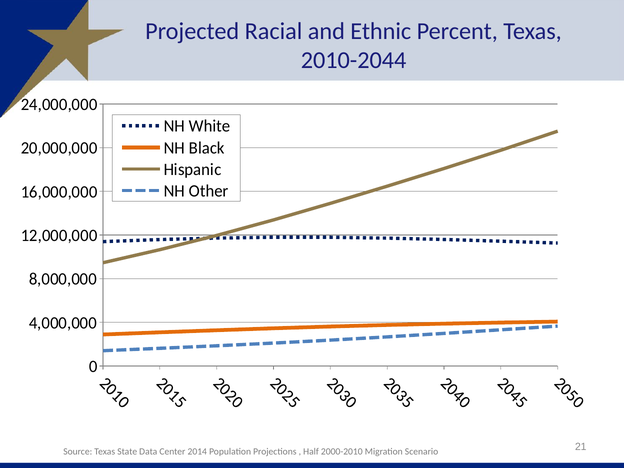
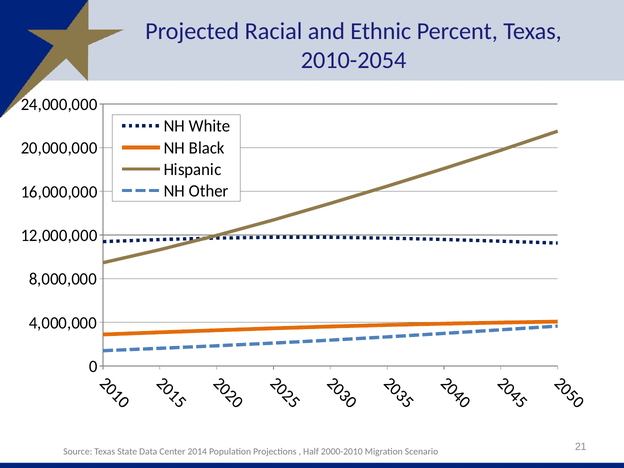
2010-2044: 2010-2044 -> 2010-2054
